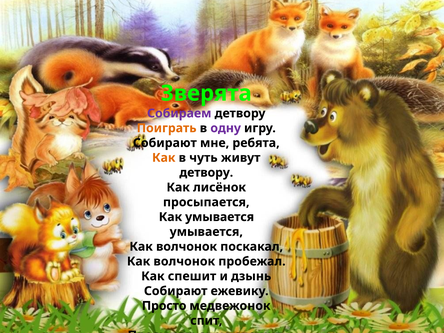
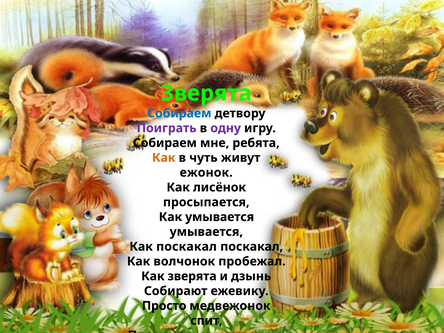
Собираем at (179, 113) colour: purple -> blue
Поиграть colour: orange -> purple
Собирают at (165, 143): Собирают -> Собираем
детвору at (206, 173): детвору -> ежонок
волчонок at (187, 247): волчонок -> поскакал
Как спешит: спешит -> зверята
